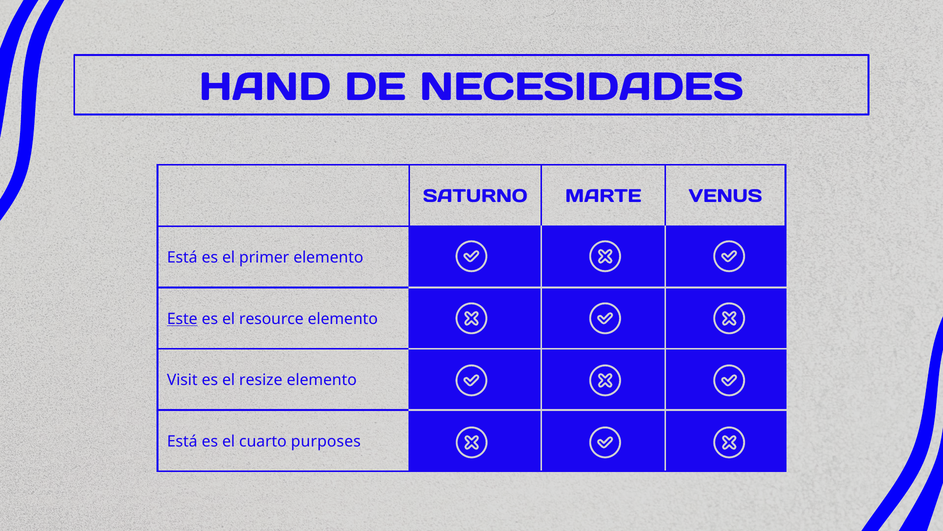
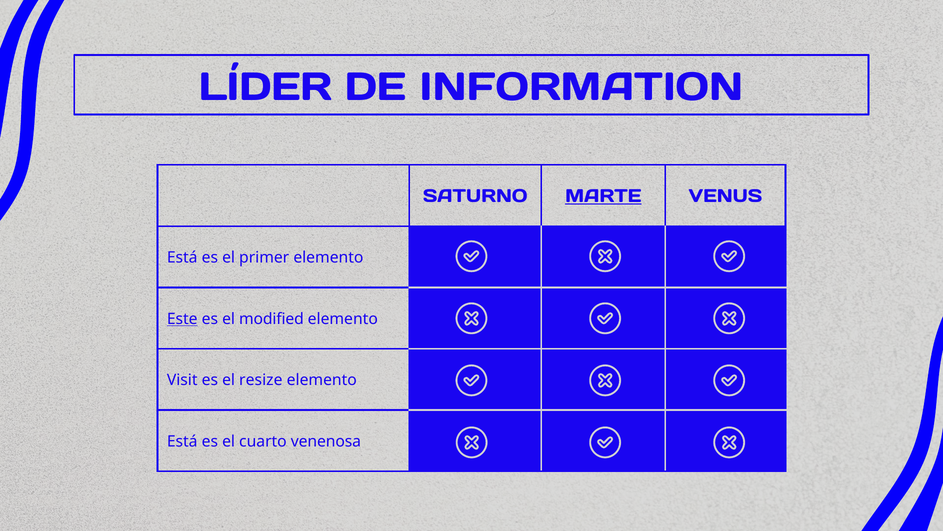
HAND: HAND -> LÍDER
NECESIDADES: NECESIDADES -> INFORMATION
MARTE underline: none -> present
resource: resource -> modified
purposes: purposes -> venenosa
